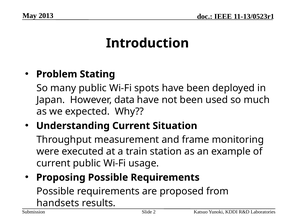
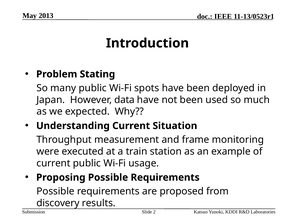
handsets: handsets -> discovery
